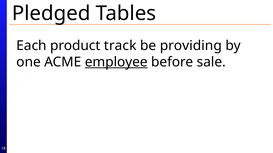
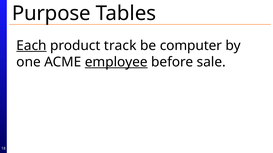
Pledged: Pledged -> Purpose
Each underline: none -> present
providing: providing -> computer
